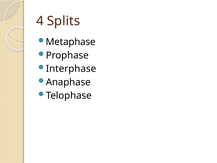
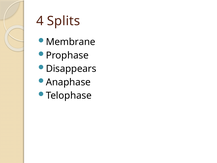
Metaphase: Metaphase -> Membrane
Interphase: Interphase -> Disappears
